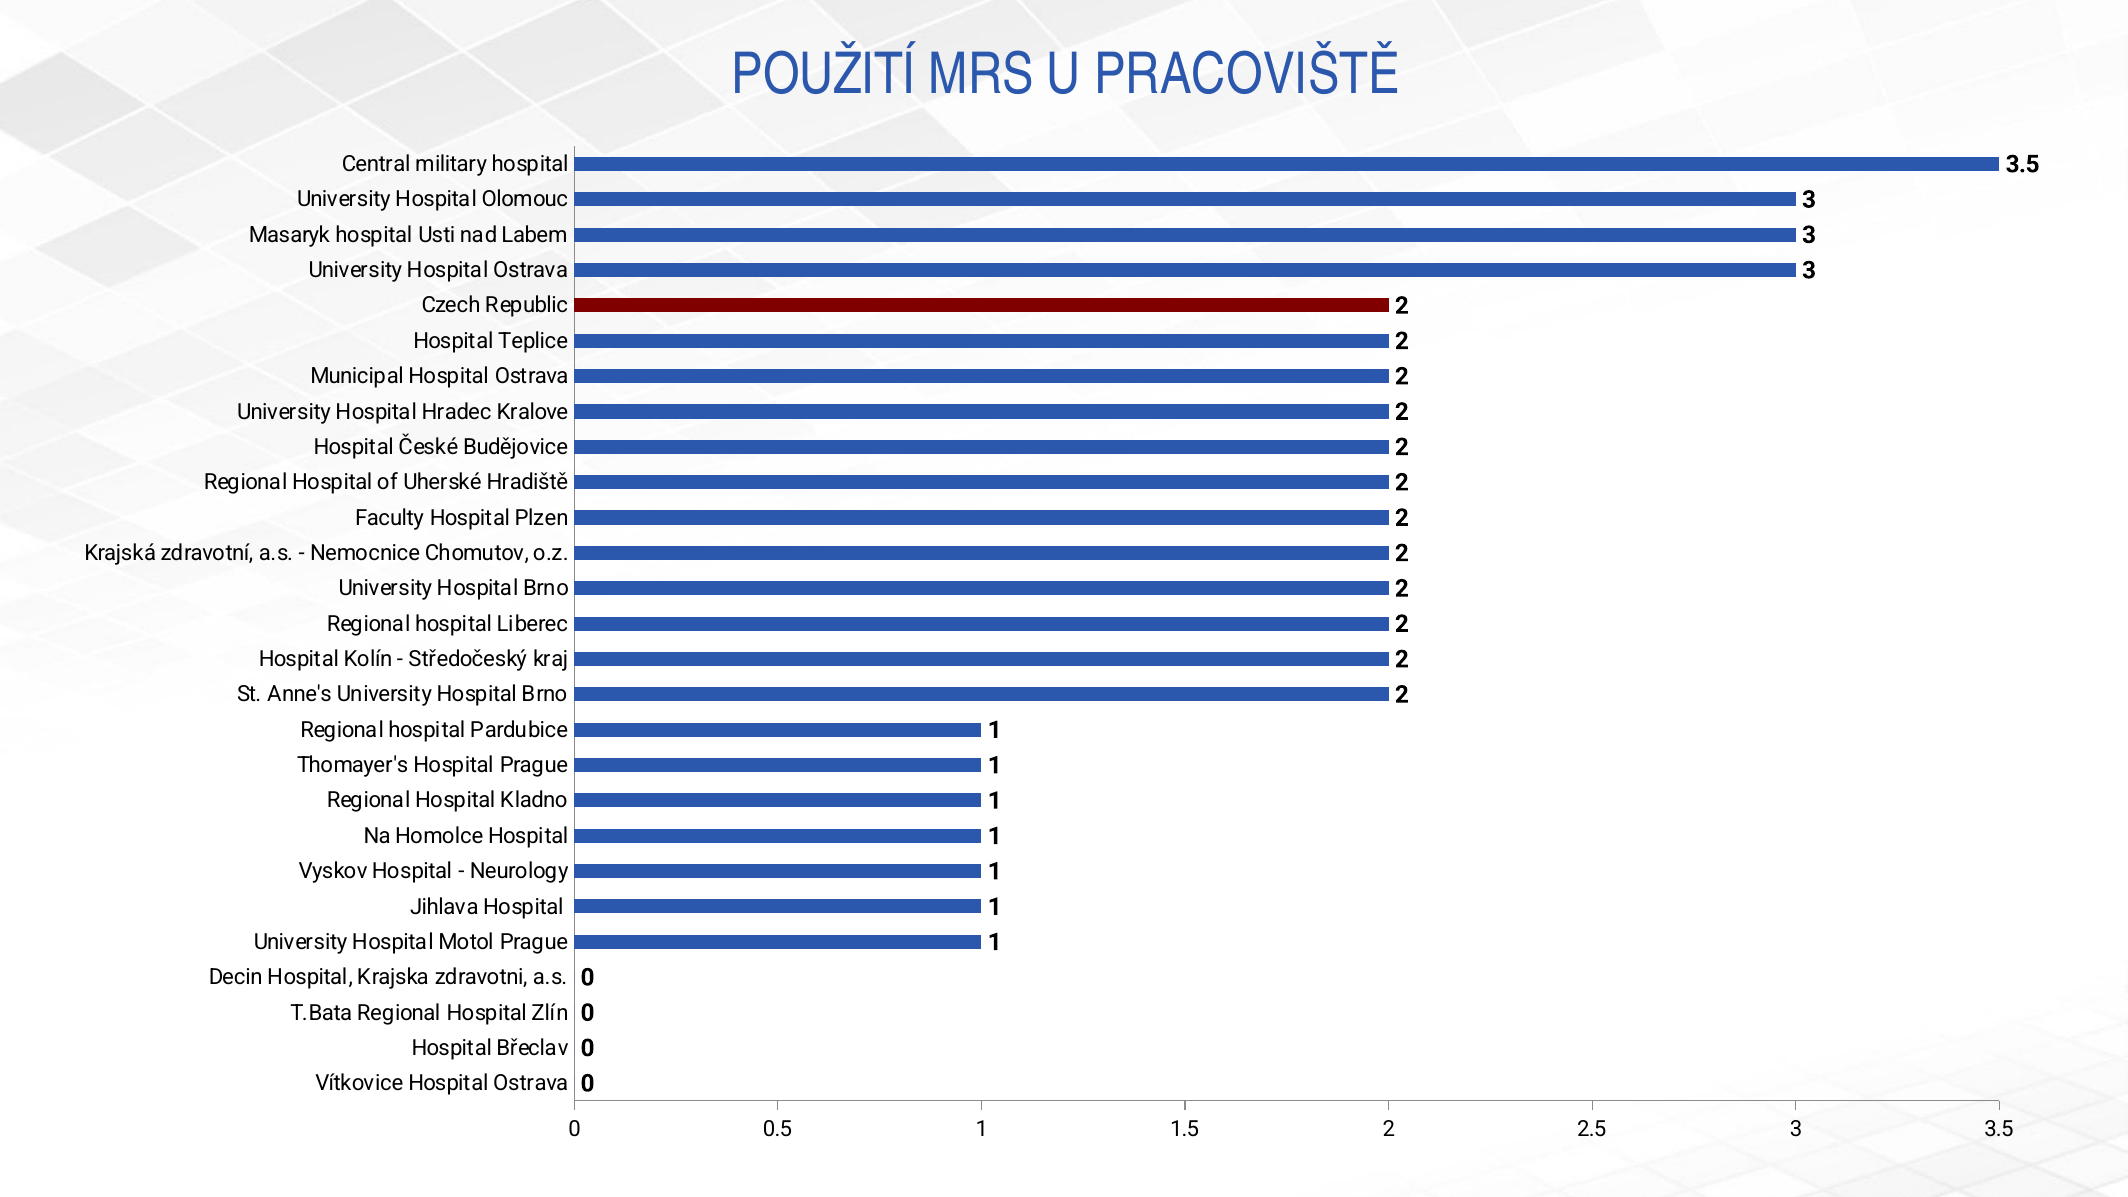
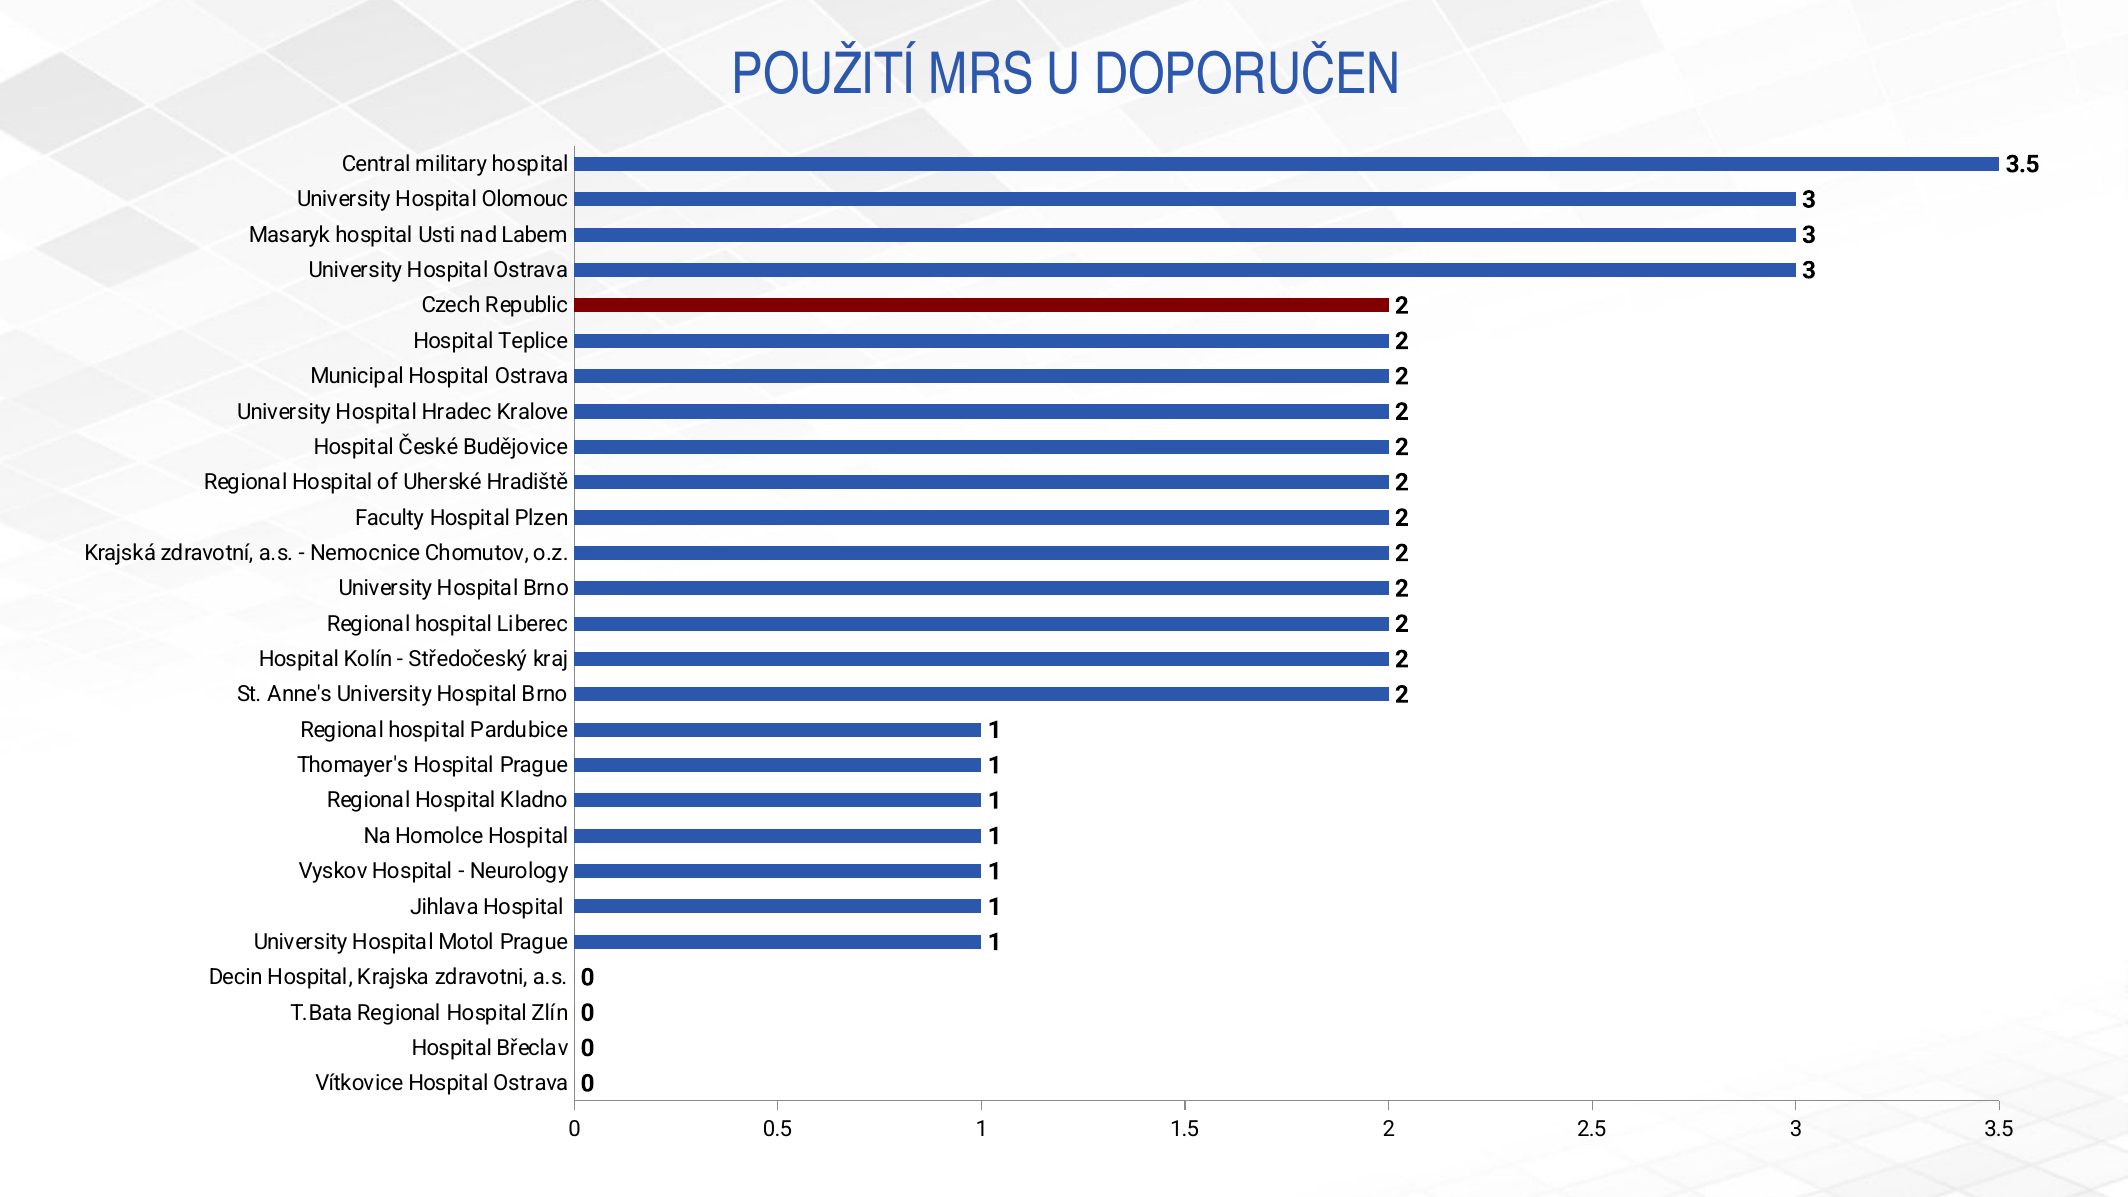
PRACOVIŠTĚ: PRACOVIŠTĚ -> DOPORUČEN
